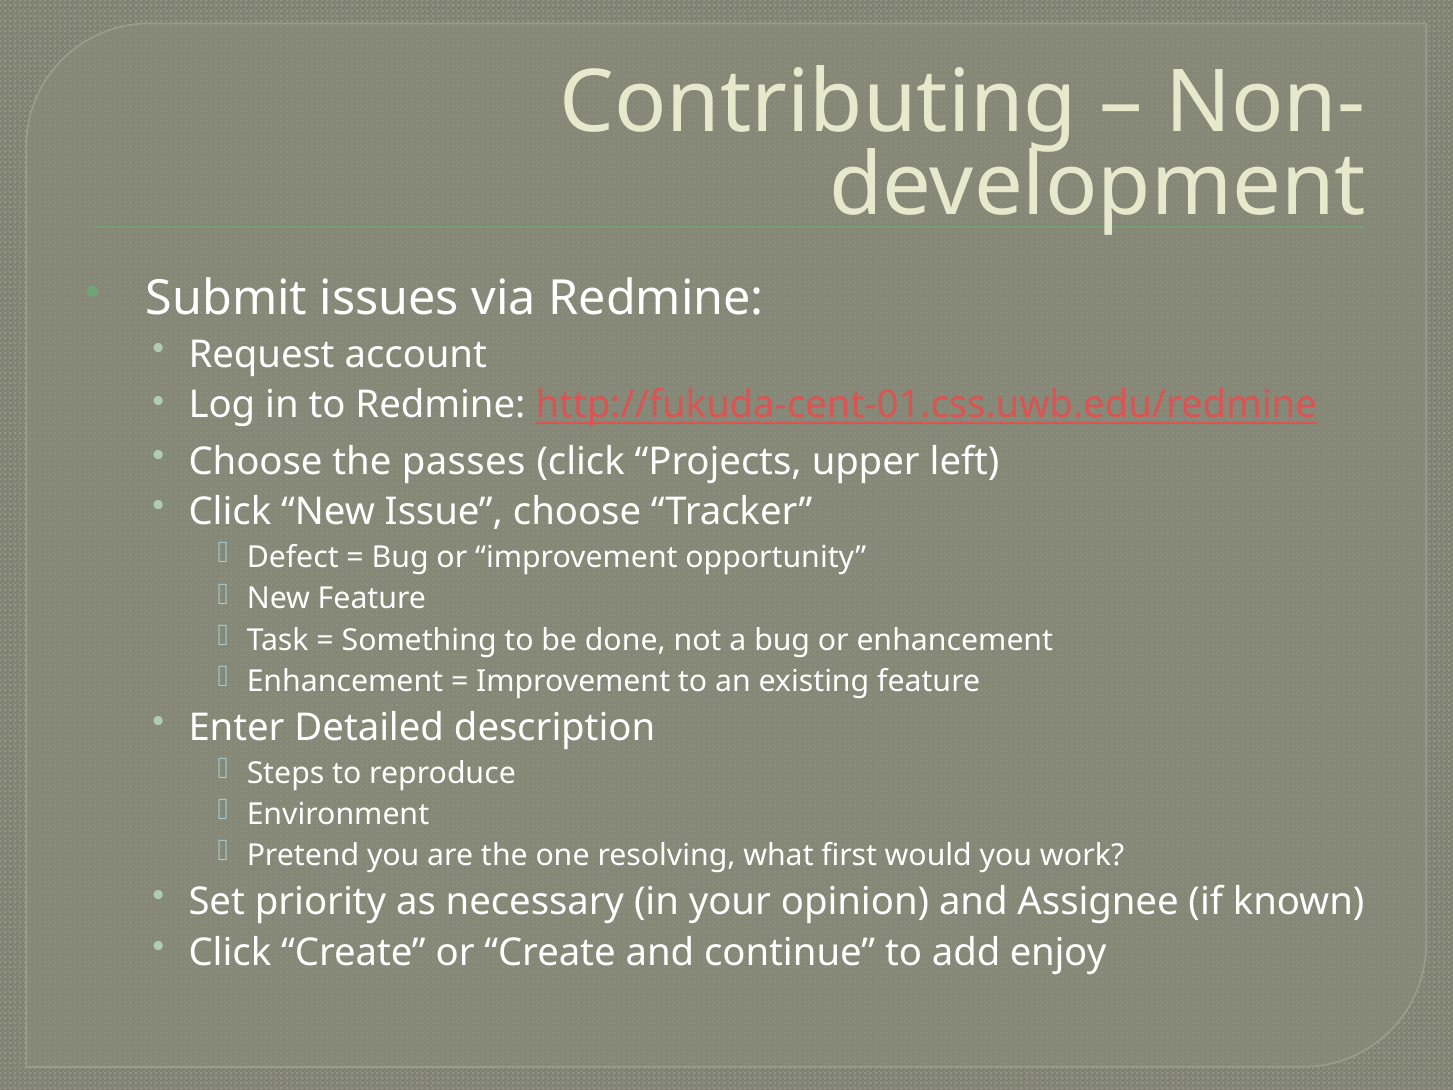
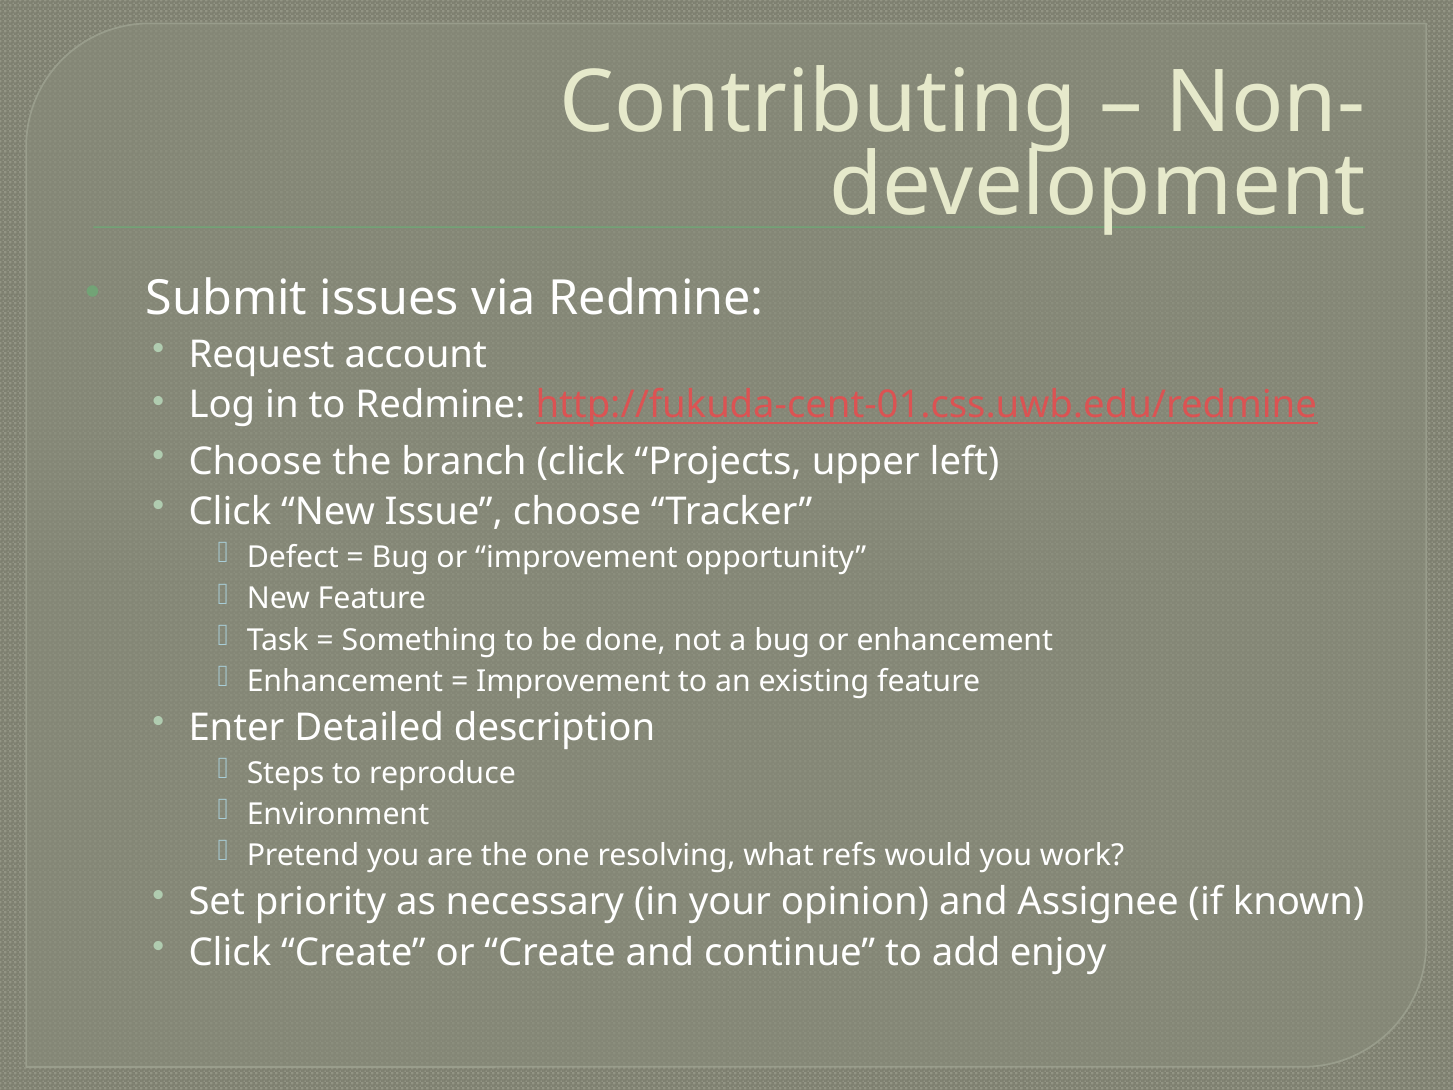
passes: passes -> branch
first: first -> refs
